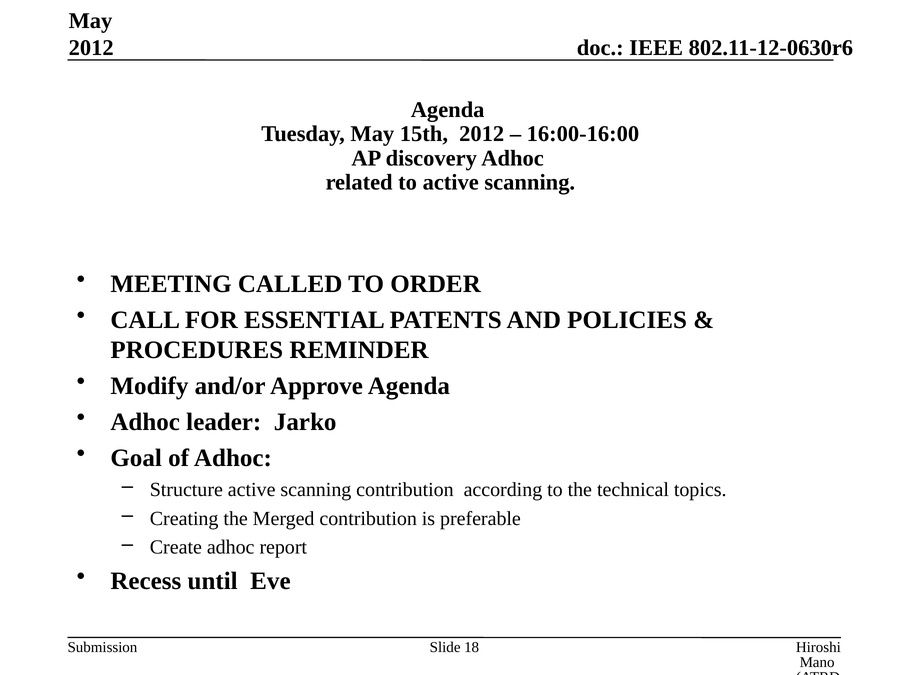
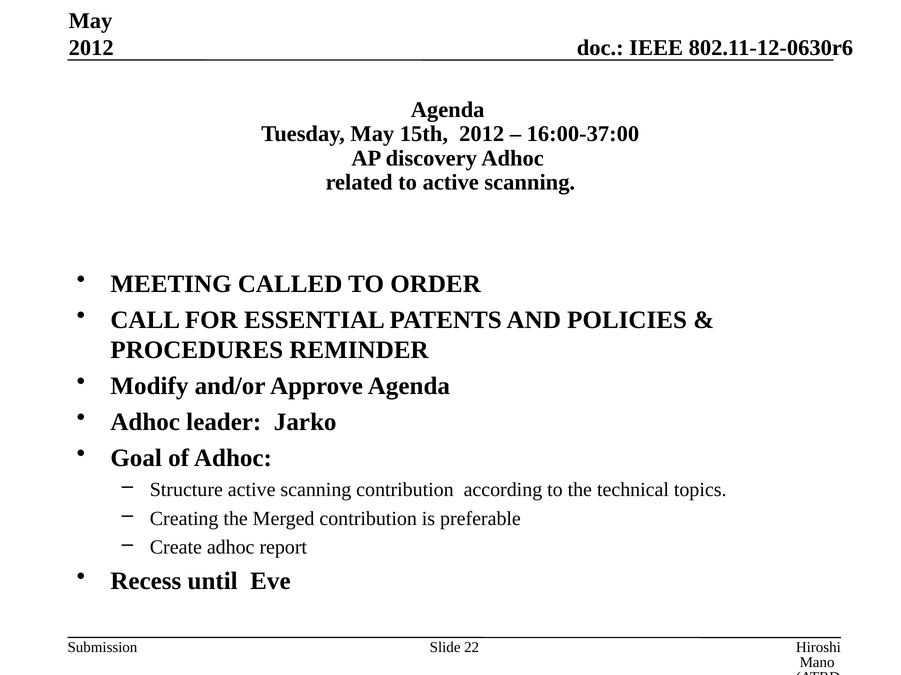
16:00-16:00: 16:00-16:00 -> 16:00-37:00
18: 18 -> 22
